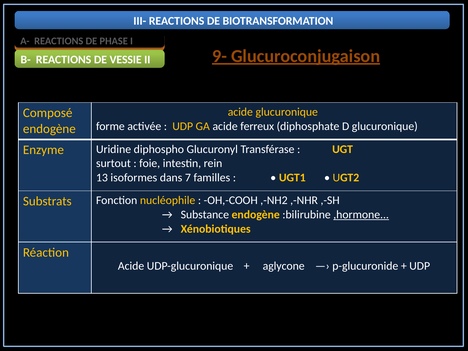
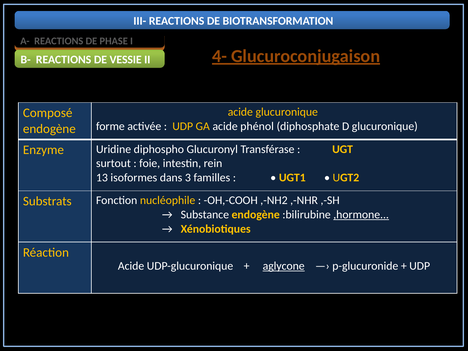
9-: 9- -> 4-
ferreux: ferreux -> phénol
7: 7 -> 3
aglycone underline: none -> present
